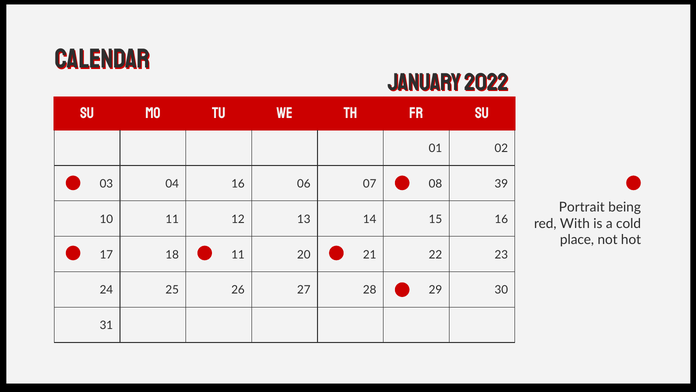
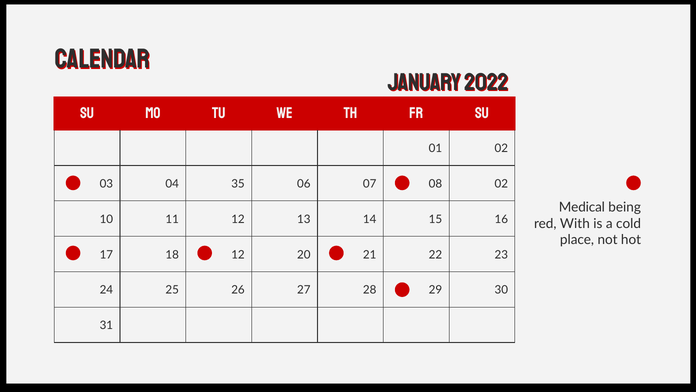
04 16: 16 -> 35
08 39: 39 -> 02
Portrait: Portrait -> Medical
18 11: 11 -> 12
